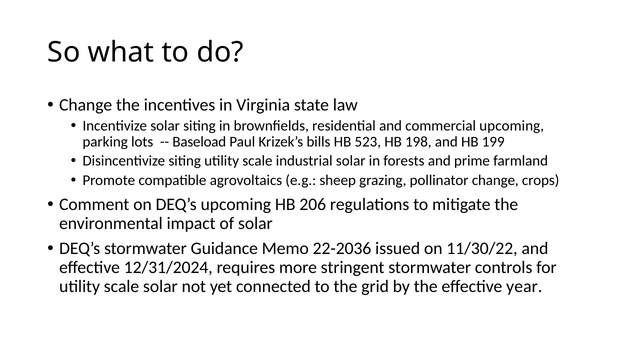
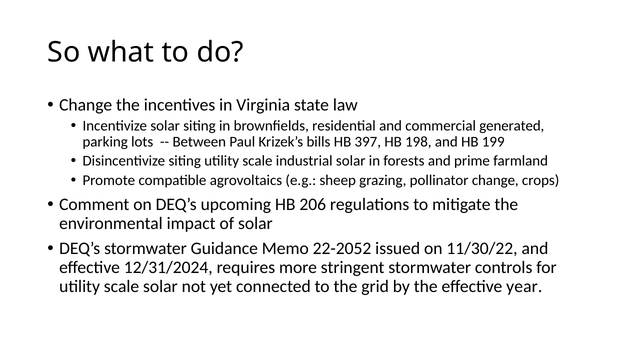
commercial upcoming: upcoming -> generated
Baseload: Baseload -> Between
523: 523 -> 397
22-2036: 22-2036 -> 22-2052
